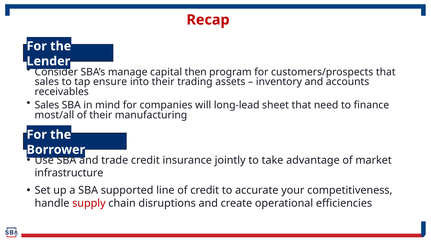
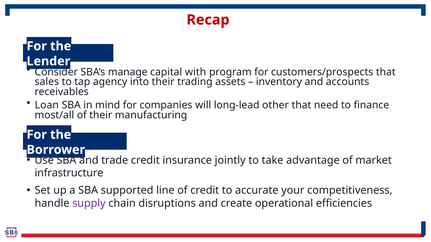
then: then -> with
ensure: ensure -> agency
Sales at (47, 105): Sales -> Loan
sheet: sheet -> other
supply colour: red -> purple
